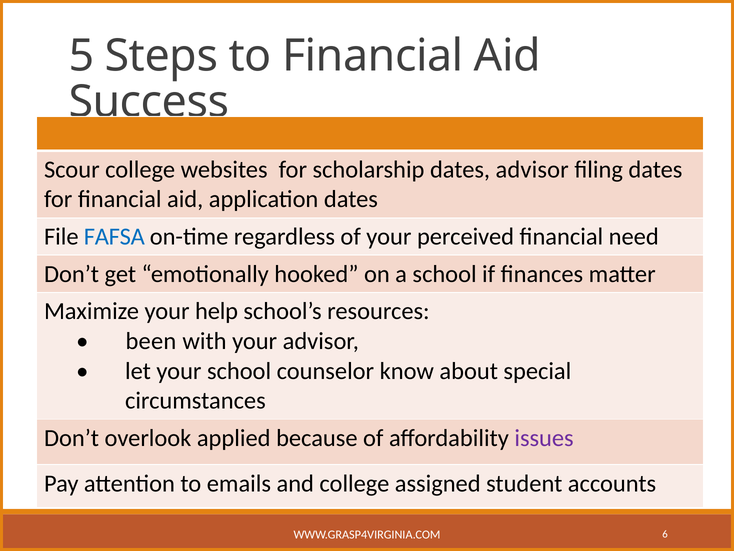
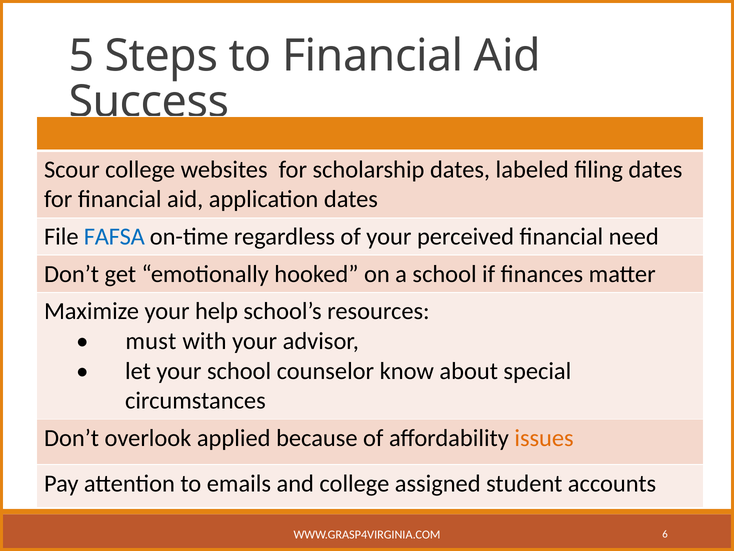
dates advisor: advisor -> labeled
been: been -> must
issues colour: purple -> orange
